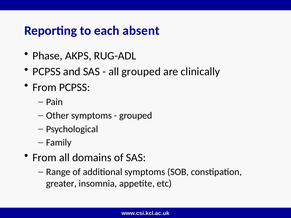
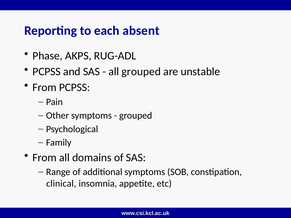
clinically: clinically -> unstable
greater: greater -> clinical
